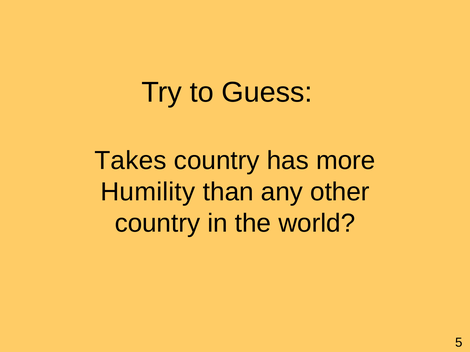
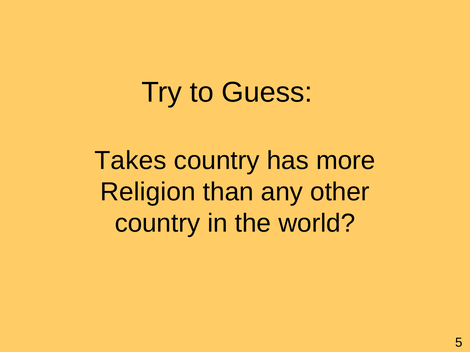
Humility: Humility -> Religion
